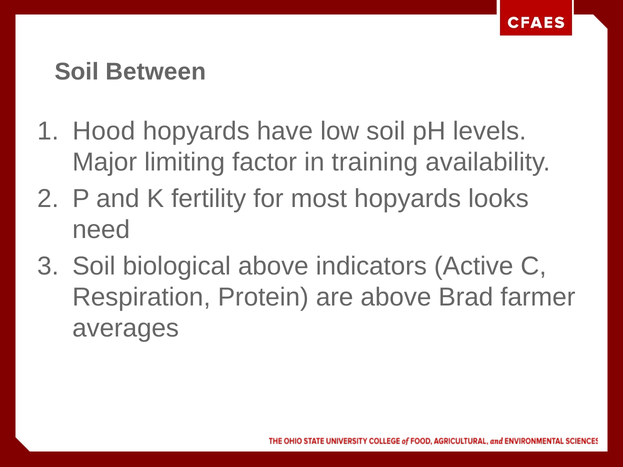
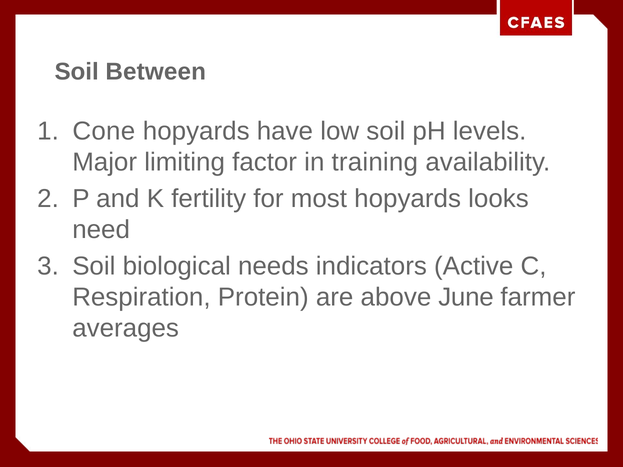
Hood: Hood -> Cone
biological above: above -> needs
Brad: Brad -> June
